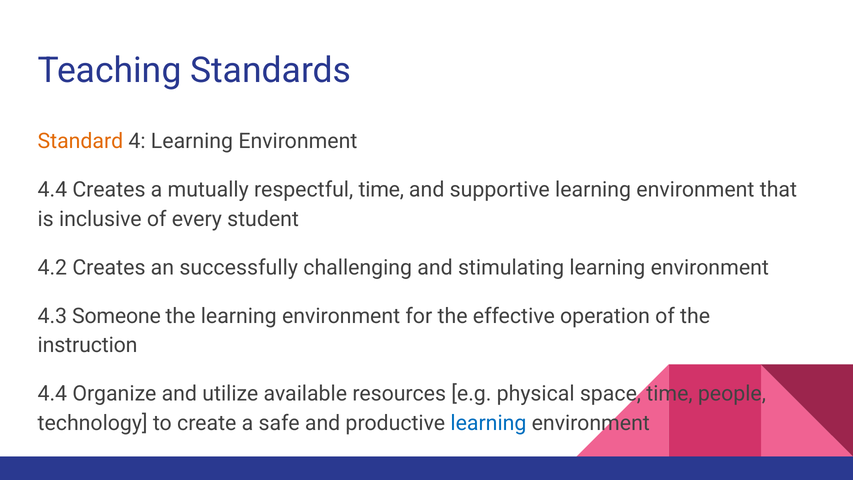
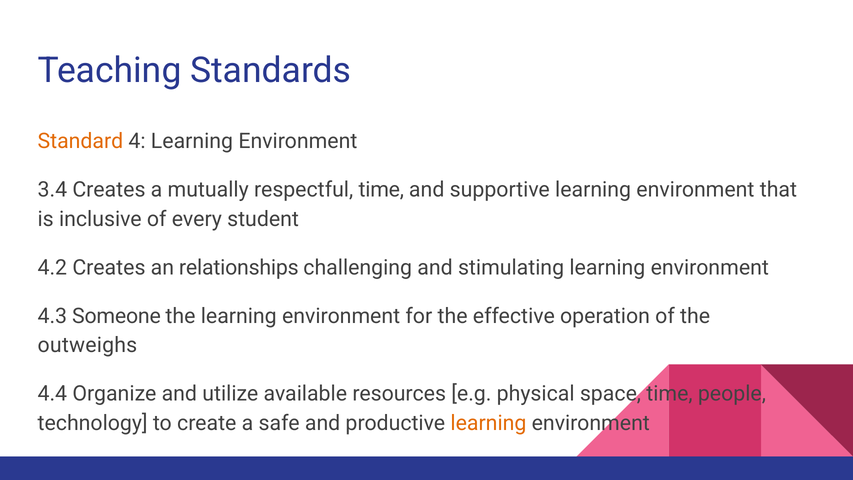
4.4 at (52, 190): 4.4 -> 3.4
successfully: successfully -> relationships
instruction: instruction -> outweighs
learning at (488, 423) colour: blue -> orange
